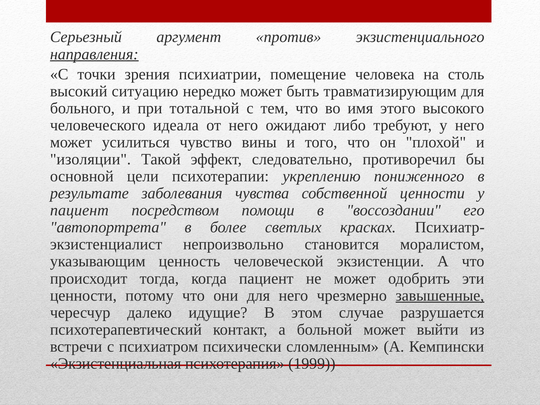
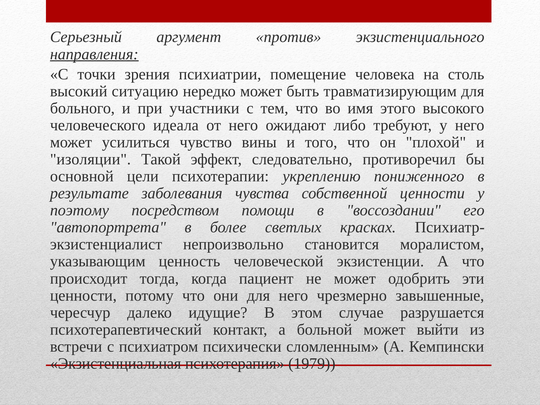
тотальной: тотальной -> участники
пациент at (79, 210): пациент -> поэтому
завышенные underline: present -> none
1999: 1999 -> 1979
